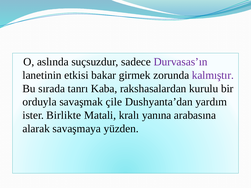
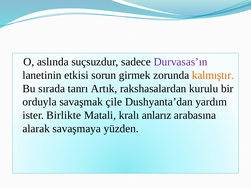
bakar: bakar -> sorun
kalmıştır colour: purple -> orange
Kaba: Kaba -> Artık
yanına: yanına -> anlarız
